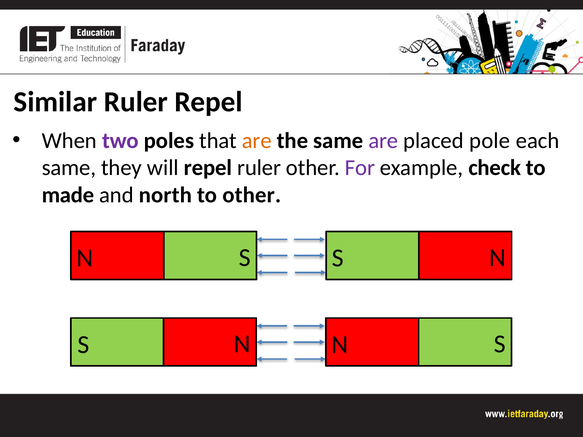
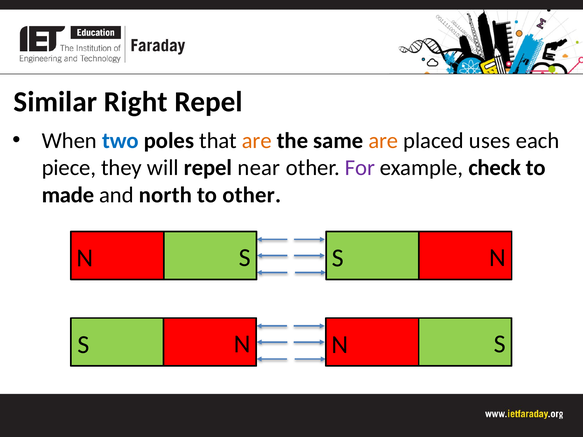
Similar Ruler: Ruler -> Right
two colour: purple -> blue
are at (383, 141) colour: purple -> orange
pole: pole -> uses
same at (69, 168): same -> piece
repel ruler: ruler -> near
